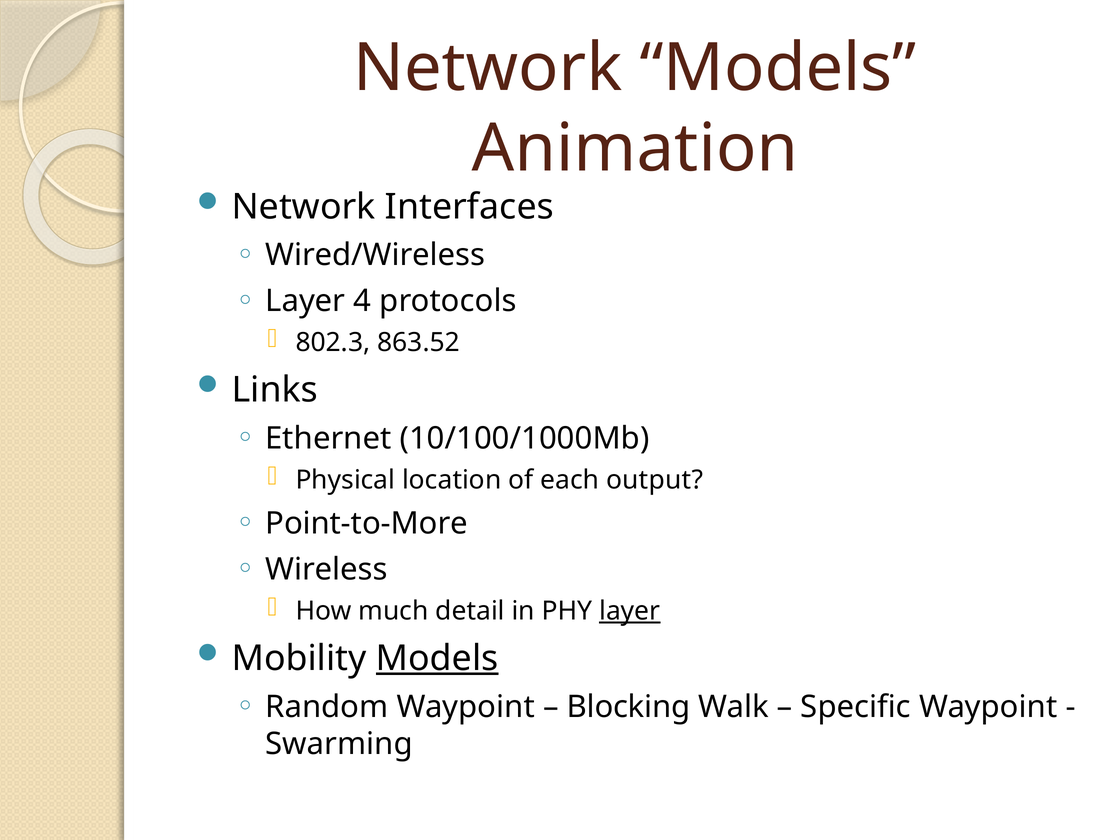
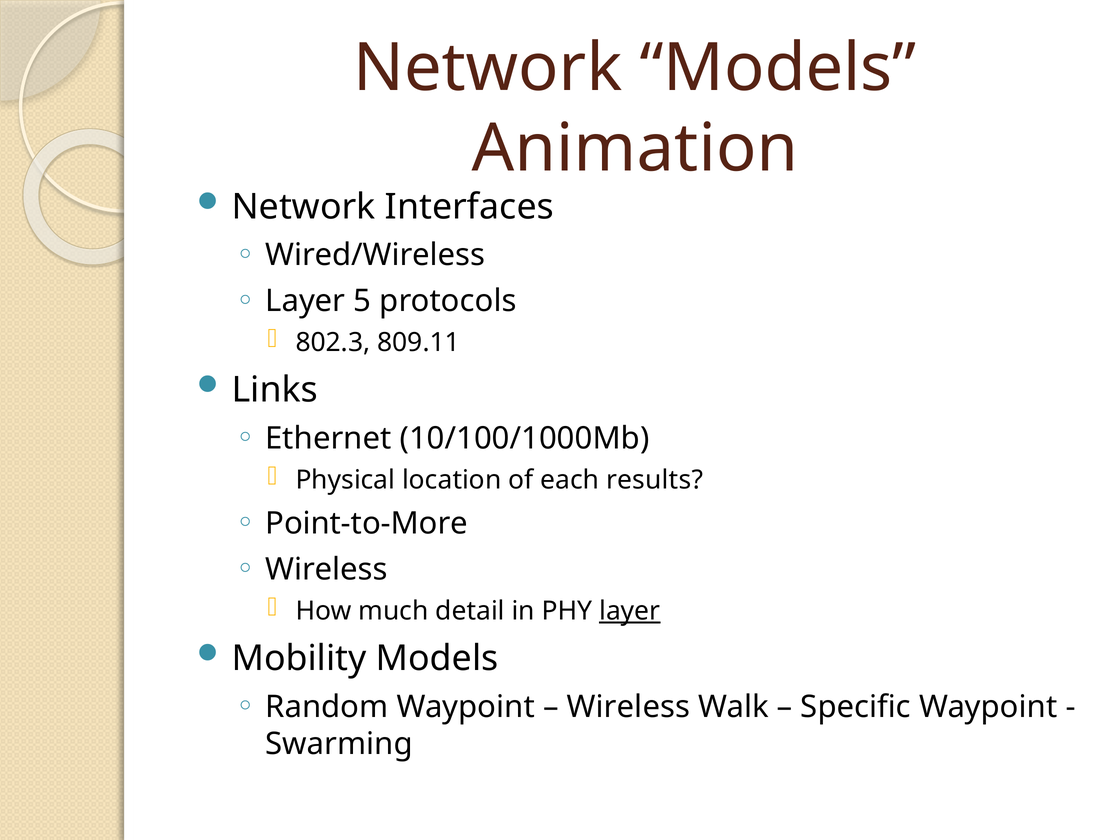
4: 4 -> 5
863.52: 863.52 -> 809.11
output: output -> results
Models at (437, 658) underline: present -> none
Blocking at (629, 707): Blocking -> Wireless
